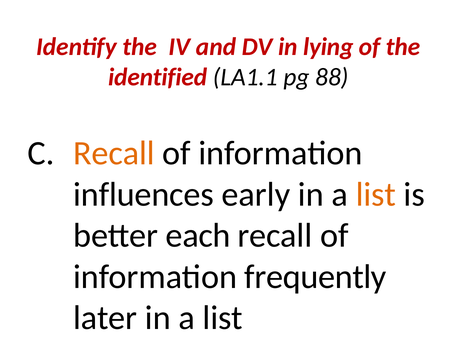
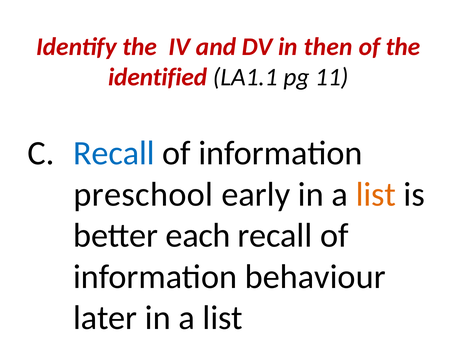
lying: lying -> then
88: 88 -> 11
Recall at (114, 153) colour: orange -> blue
influences: influences -> preschool
frequently: frequently -> behaviour
